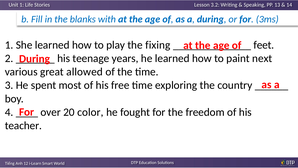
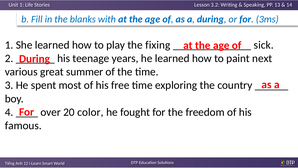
feet: feet -> sick
allowed: allowed -> summer
teacher: teacher -> famous
